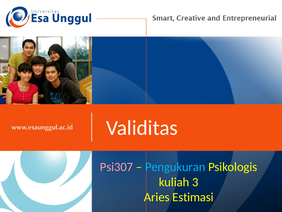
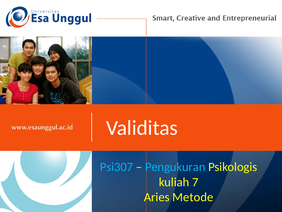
Psi307 colour: pink -> light blue
3: 3 -> 7
Estimasi: Estimasi -> Metode
